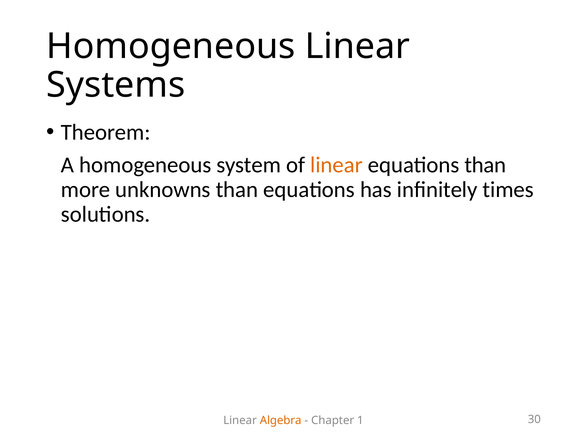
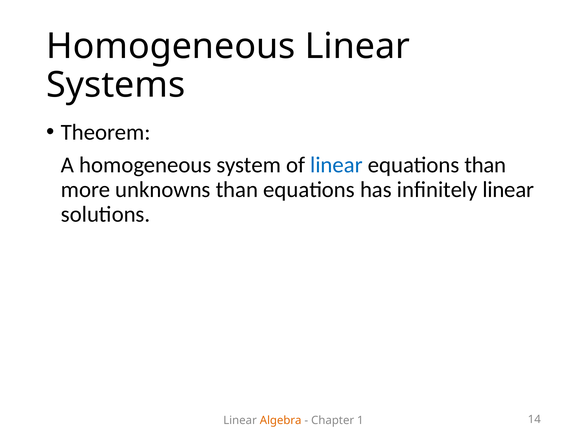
linear at (336, 165) colour: orange -> blue
infinitely times: times -> linear
30: 30 -> 14
